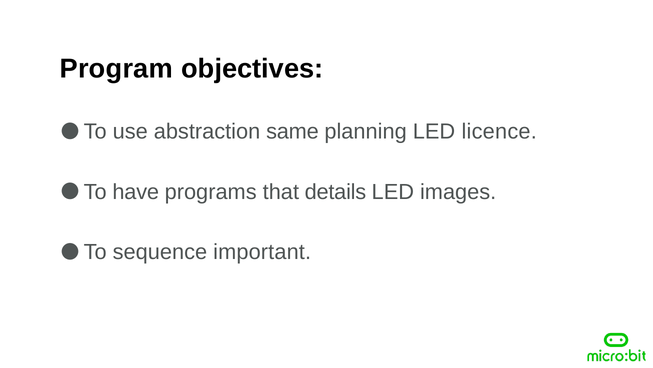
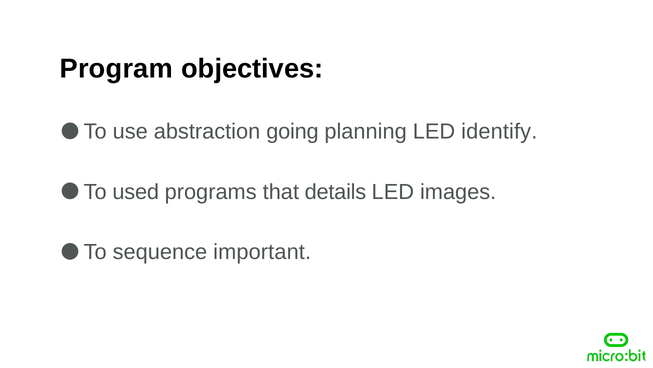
same: same -> going
licence: licence -> identify
have: have -> used
